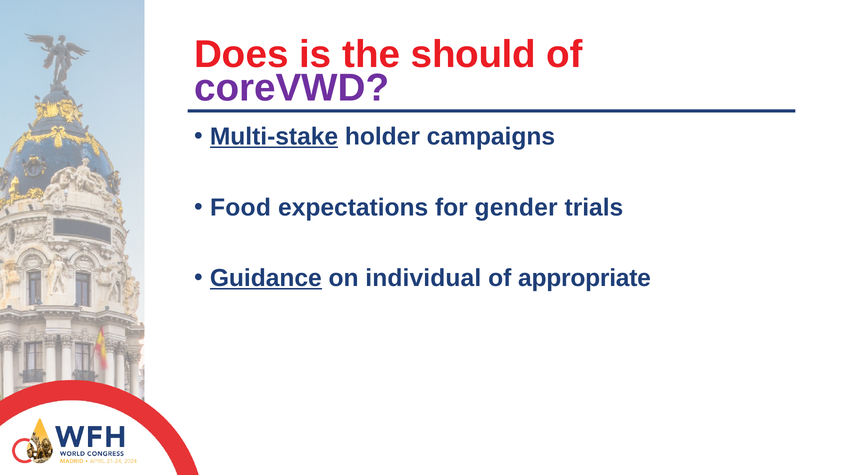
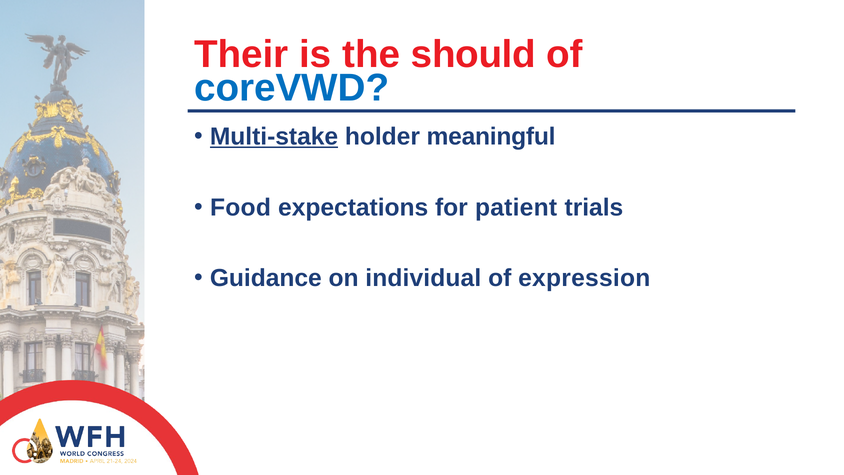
Does: Does -> Their
coreVWD colour: purple -> blue
campaigns: campaigns -> meaningful
gender: gender -> patient
Guidance underline: present -> none
appropriate: appropriate -> expression
